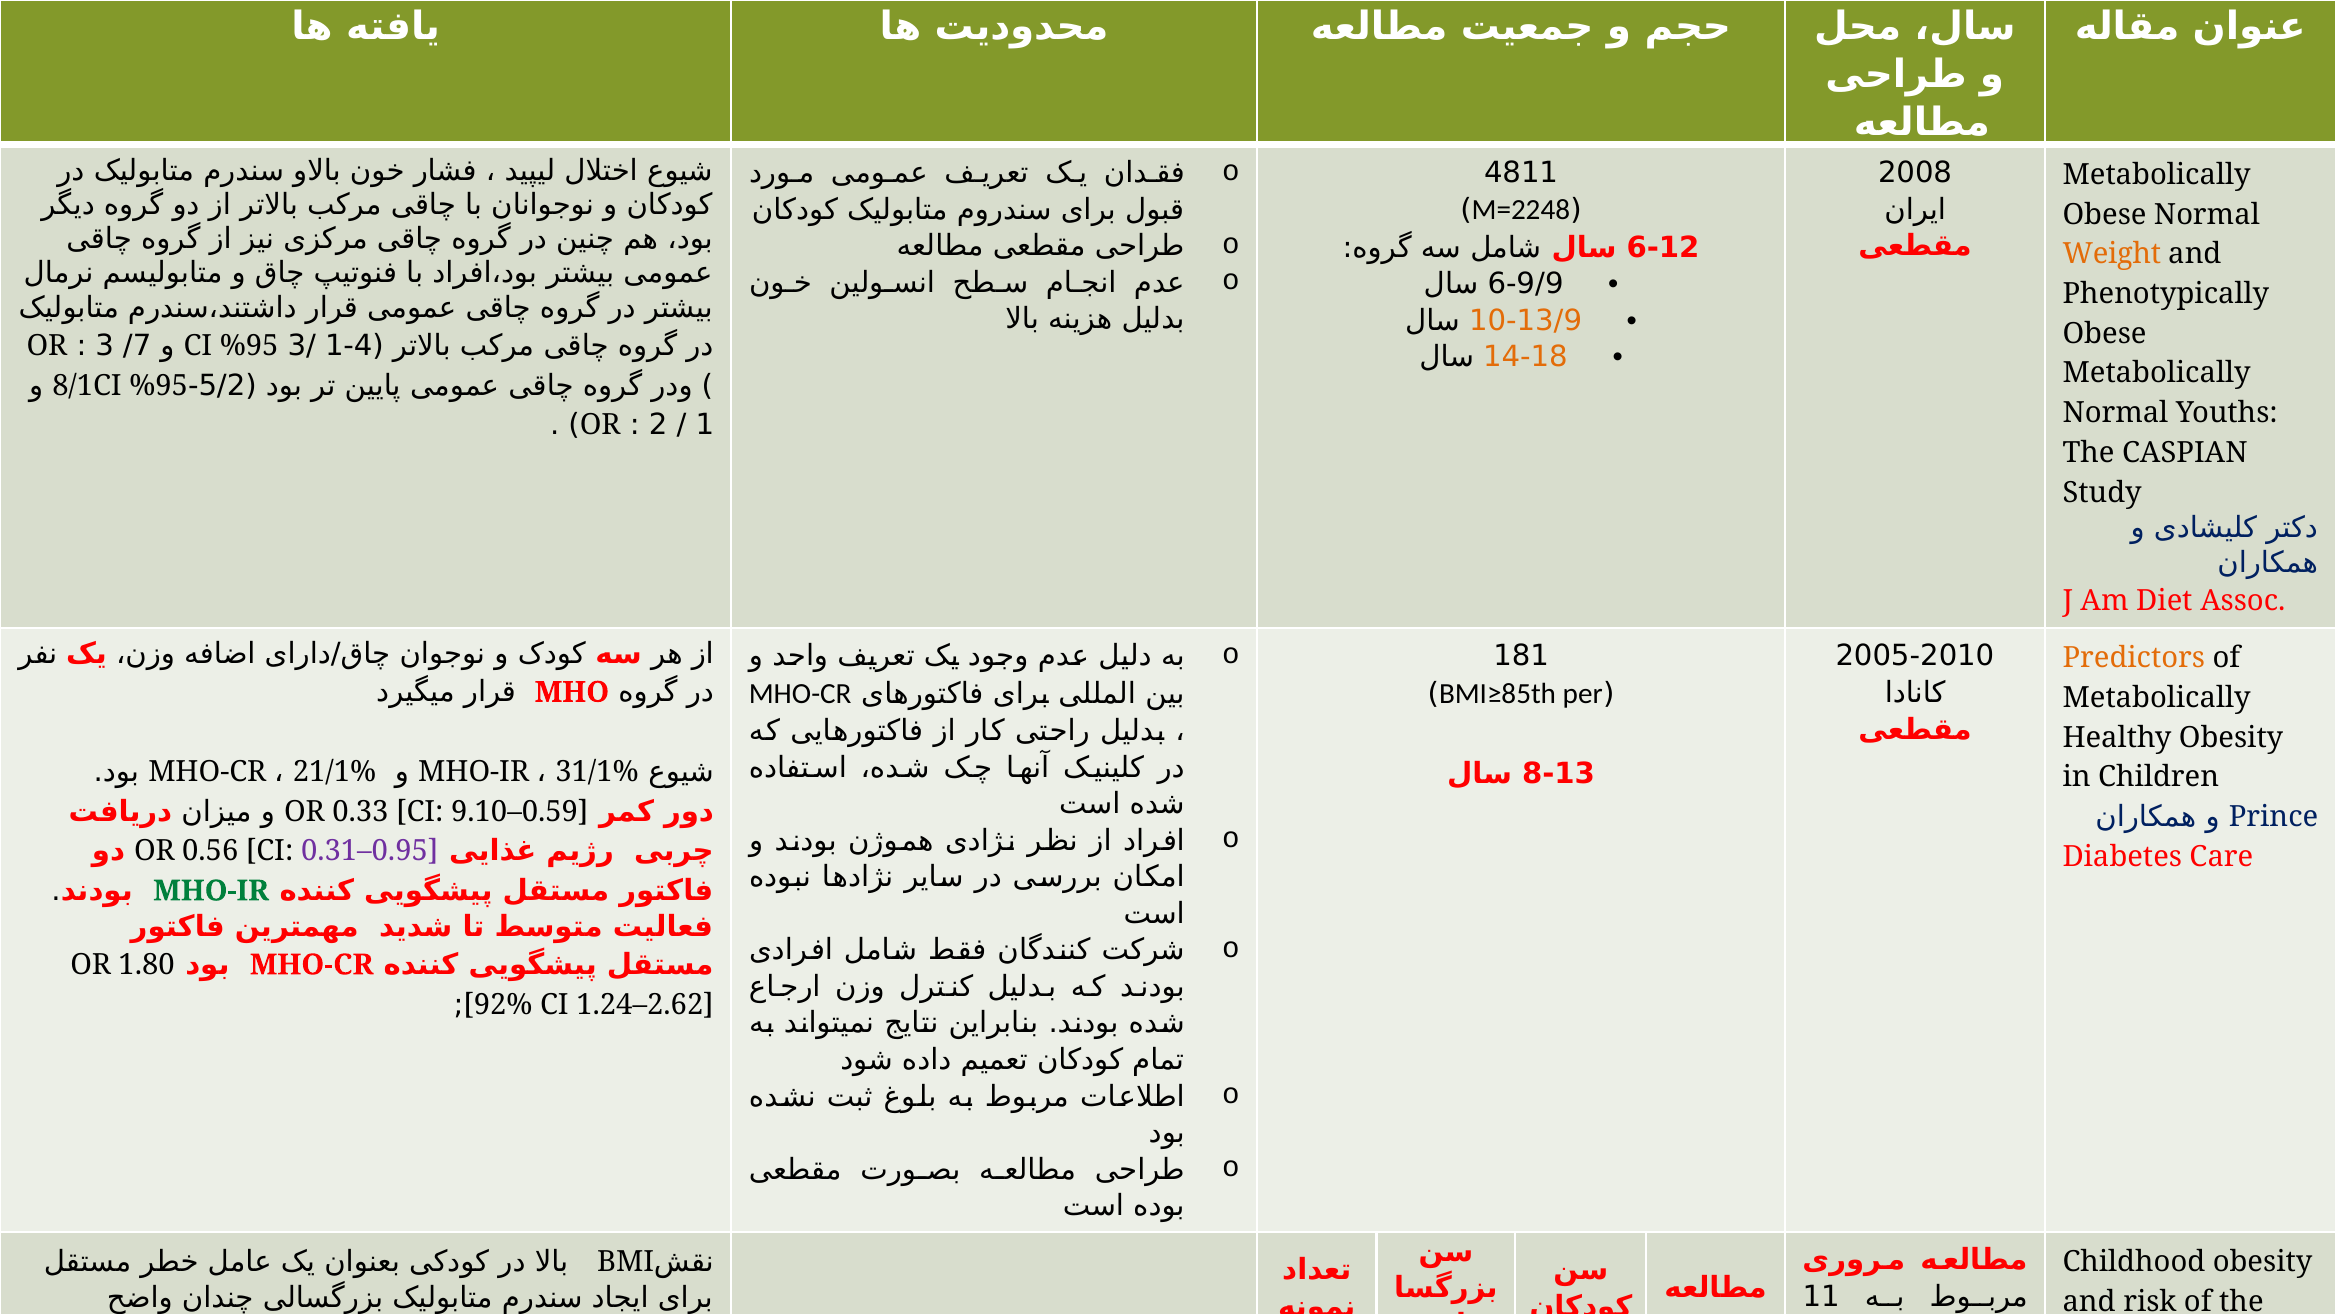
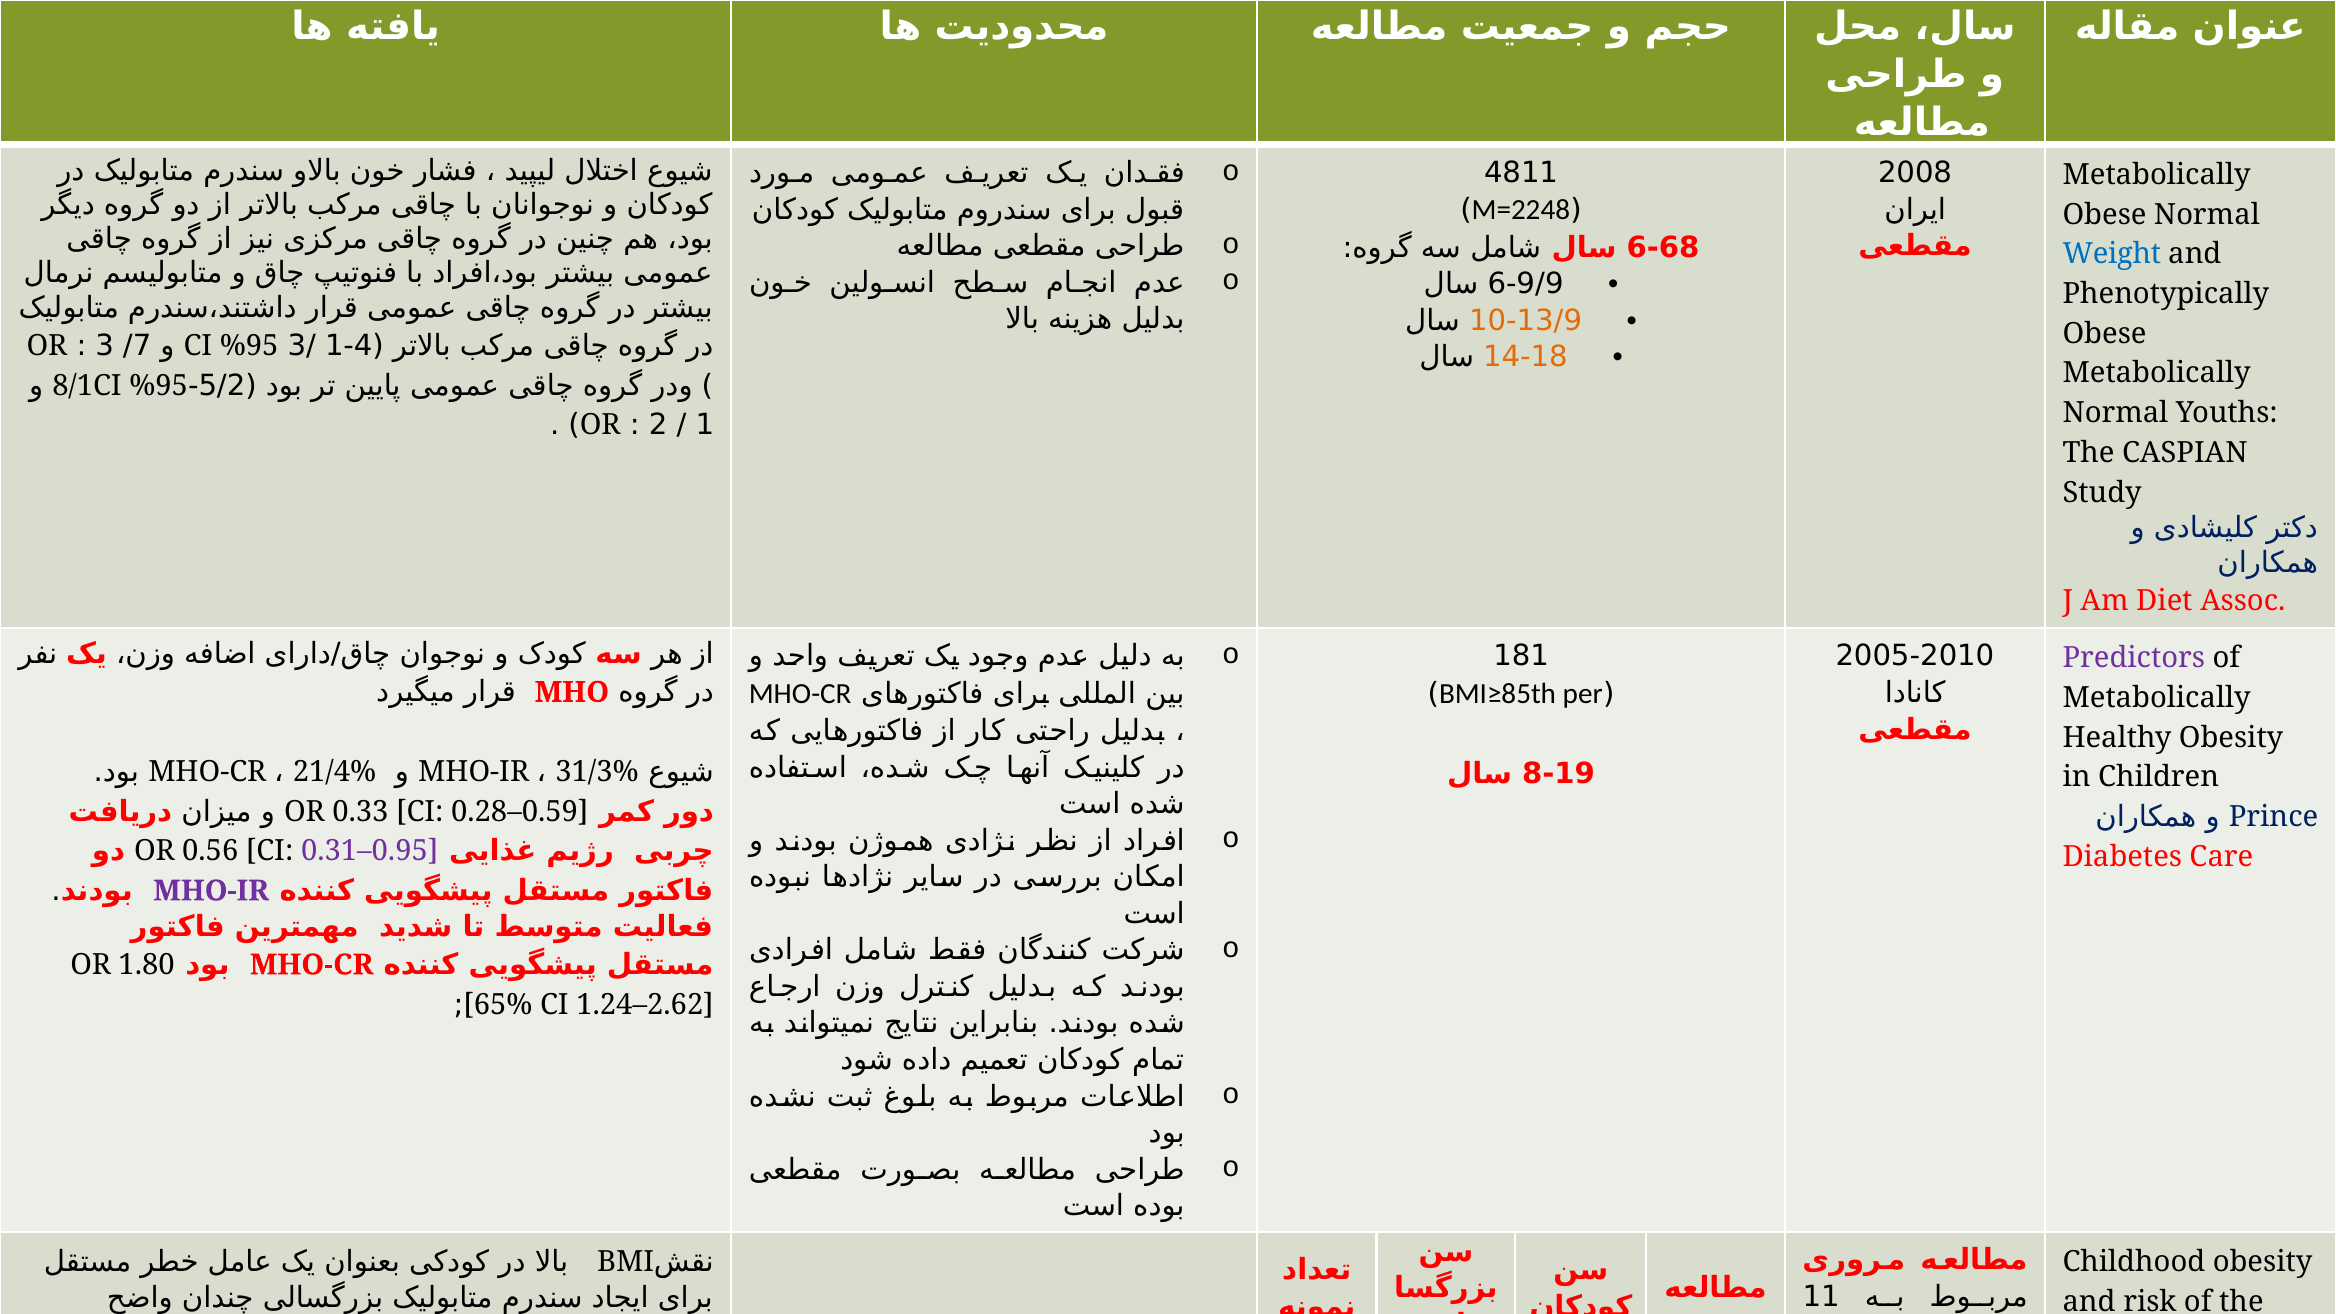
6-12: 6-12 -> 6-68
Weight colour: orange -> blue
Predictors colour: orange -> purple
8-13: 8-13 -> 8-19
21/1%: 21/1% -> 21/4%
31/1%: 31/1% -> 31/3%
9.10–0.59: 9.10–0.59 -> 0.28–0.59
MHO-IR at (211, 891) colour: green -> purple
92%: 92% -> 65%
